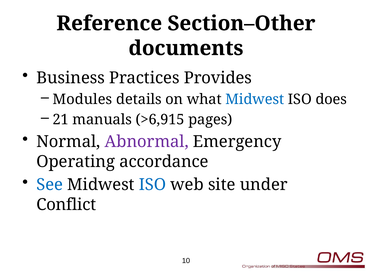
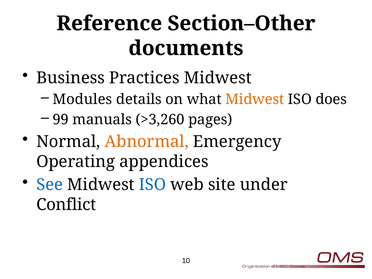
Practices Provides: Provides -> Midwest
Midwest at (255, 99) colour: blue -> orange
21: 21 -> 99
>6,915: >6,915 -> >3,260
Abnormal colour: purple -> orange
accordance: accordance -> appendices
